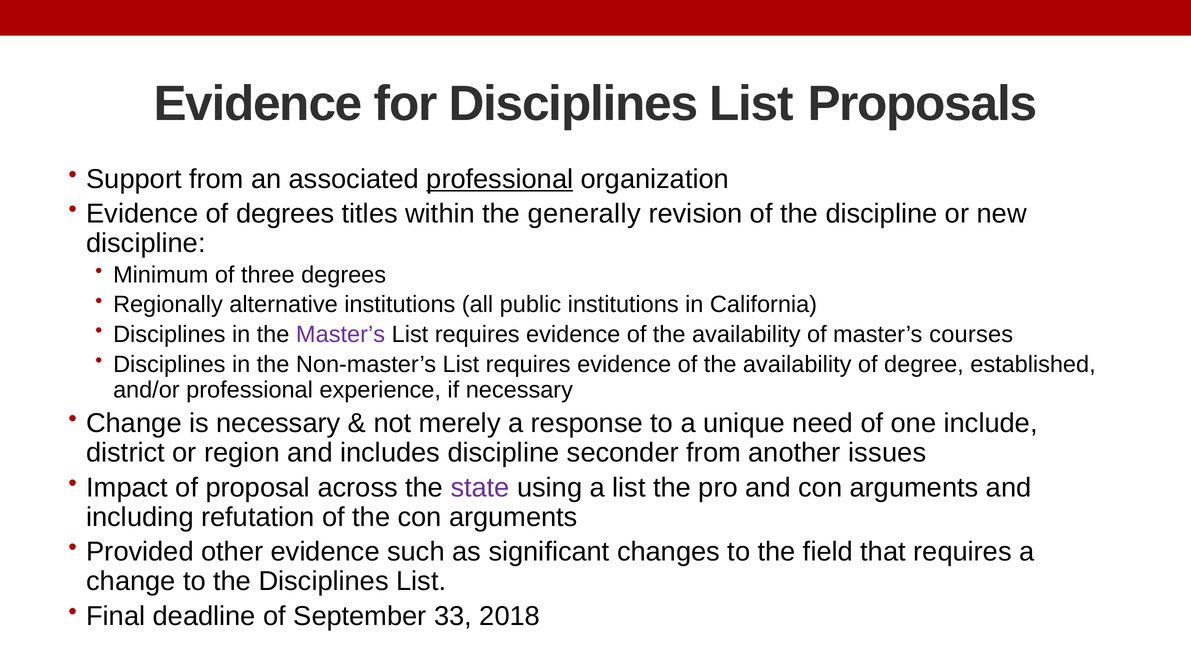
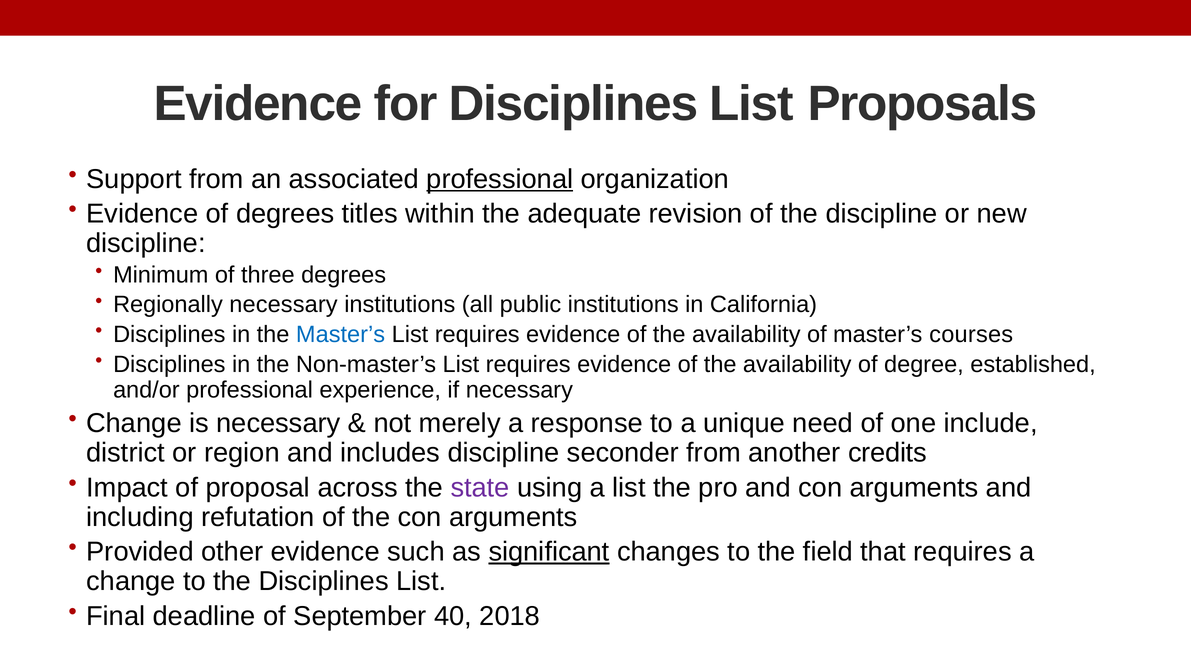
generally: generally -> adequate
Regionally alternative: alternative -> necessary
Master’s at (341, 335) colour: purple -> blue
issues: issues -> credits
significant underline: none -> present
33: 33 -> 40
